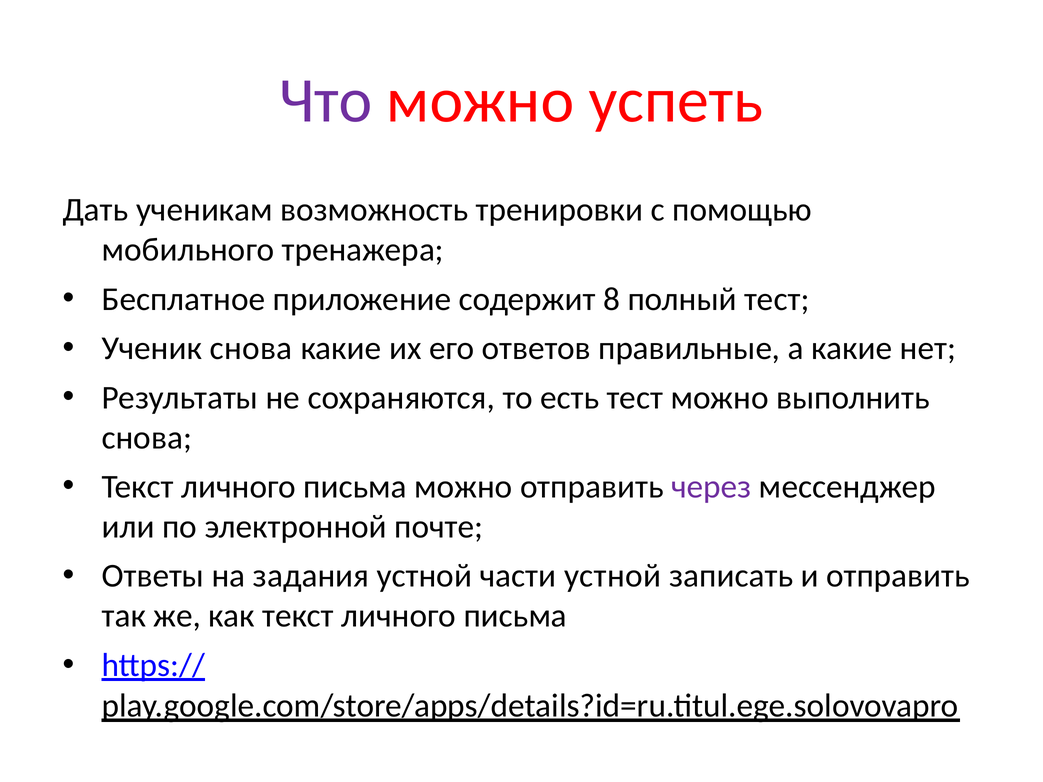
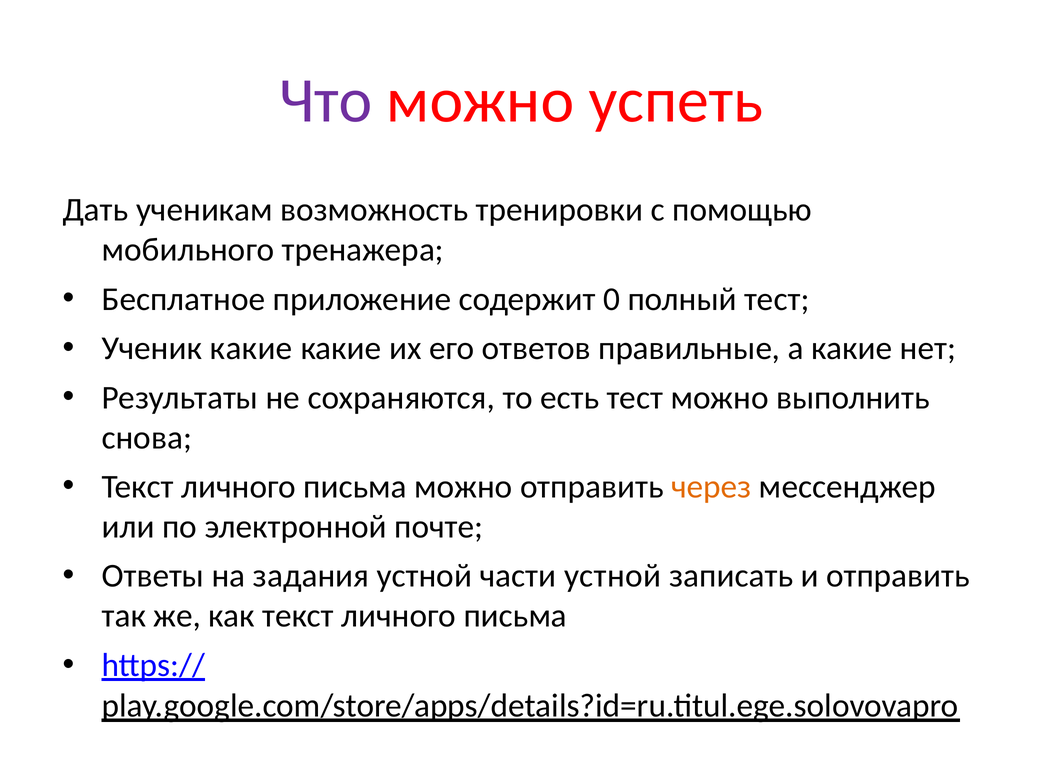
8: 8 -> 0
Ученик снова: снова -> какие
через colour: purple -> orange
